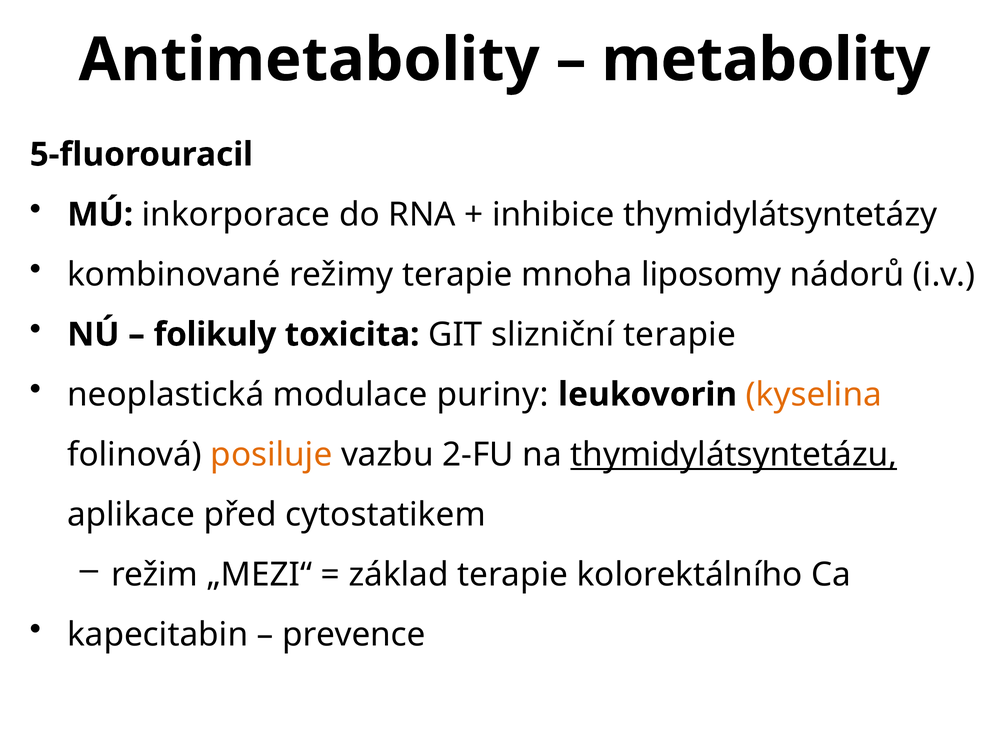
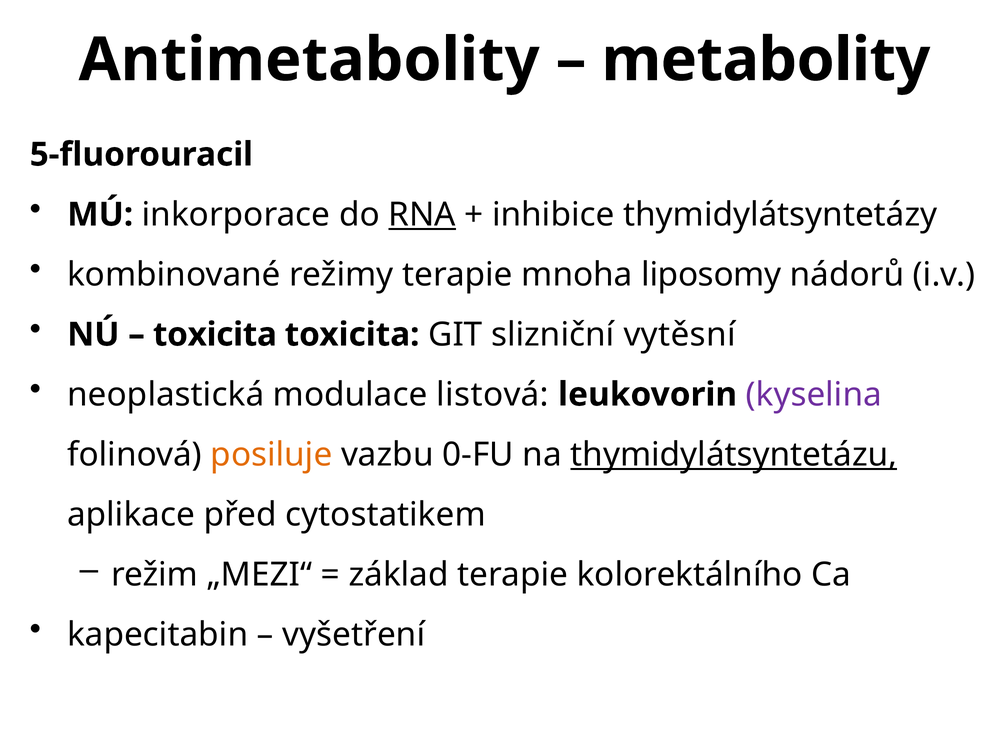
RNA underline: none -> present
folikuly at (215, 335): folikuly -> toxicita
slizniční terapie: terapie -> vytěsní
puriny: puriny -> listová
kyselina colour: orange -> purple
2-FU: 2-FU -> 0-FU
prevence: prevence -> vyšetření
